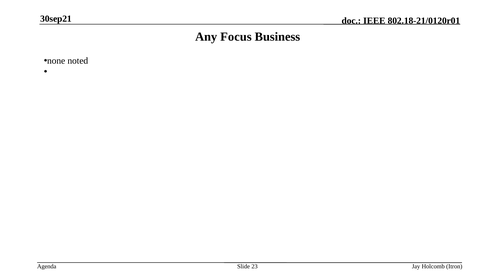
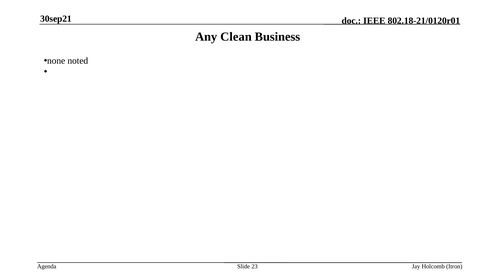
Focus: Focus -> Clean
